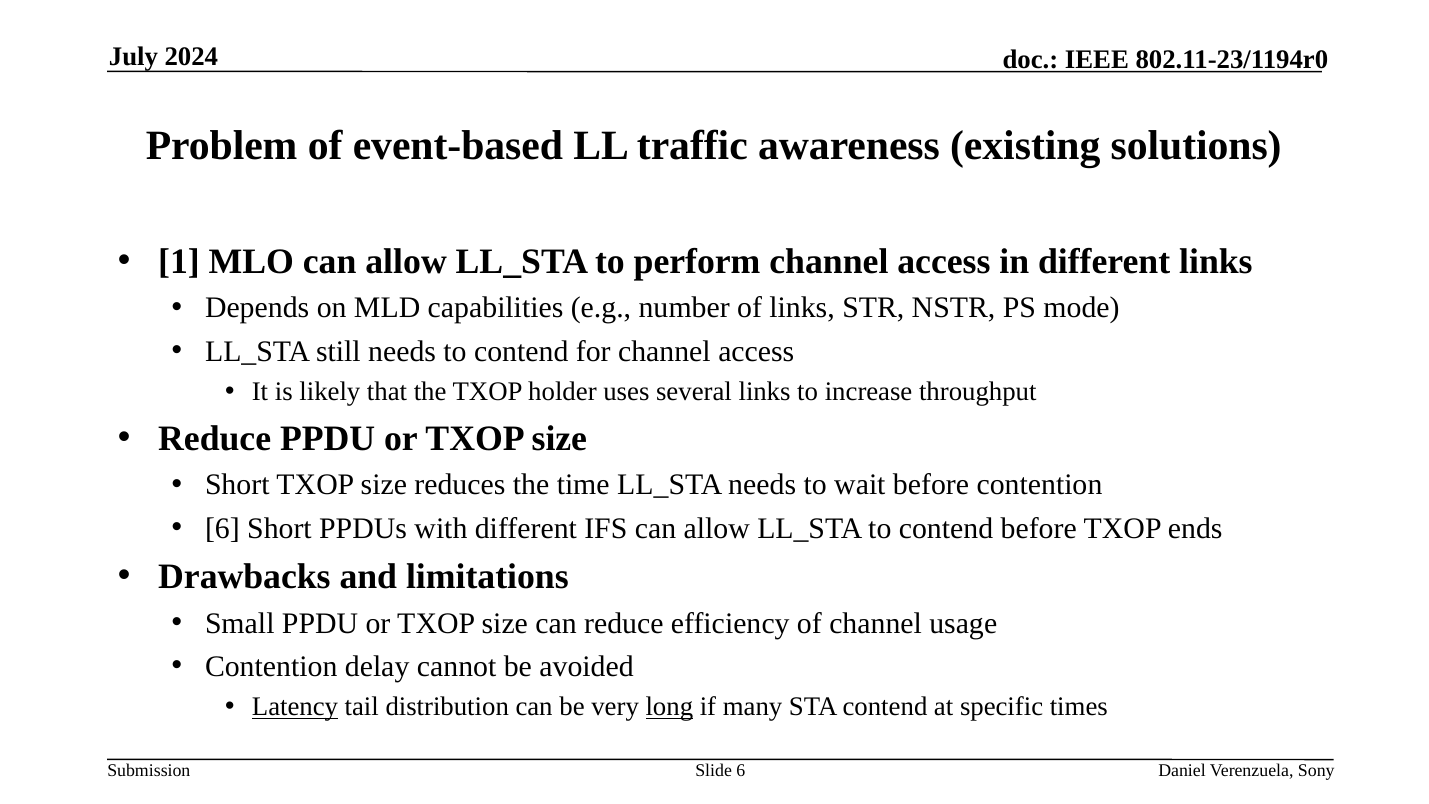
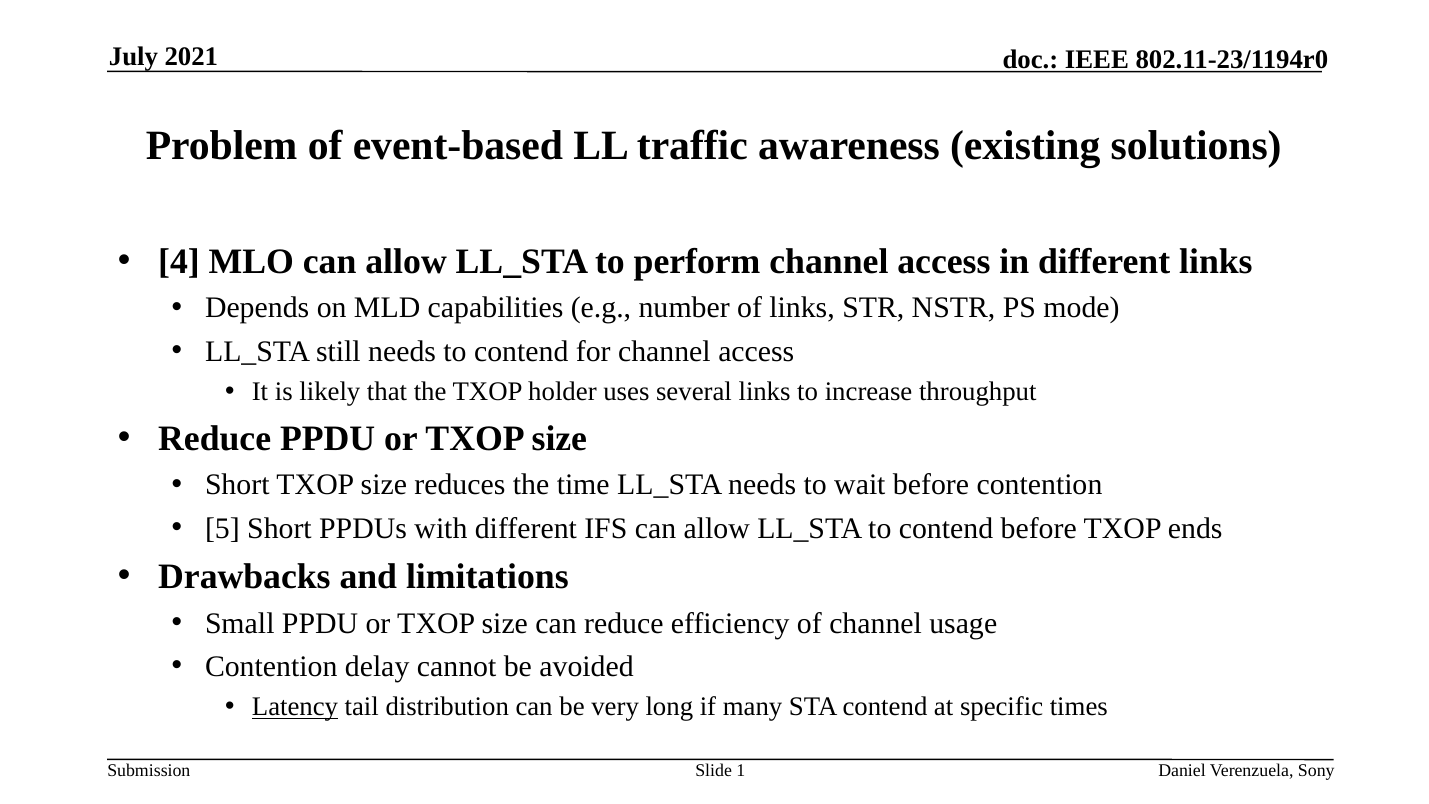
2024: 2024 -> 2021
1: 1 -> 4
6 at (222, 528): 6 -> 5
long underline: present -> none
Slide 6: 6 -> 1
